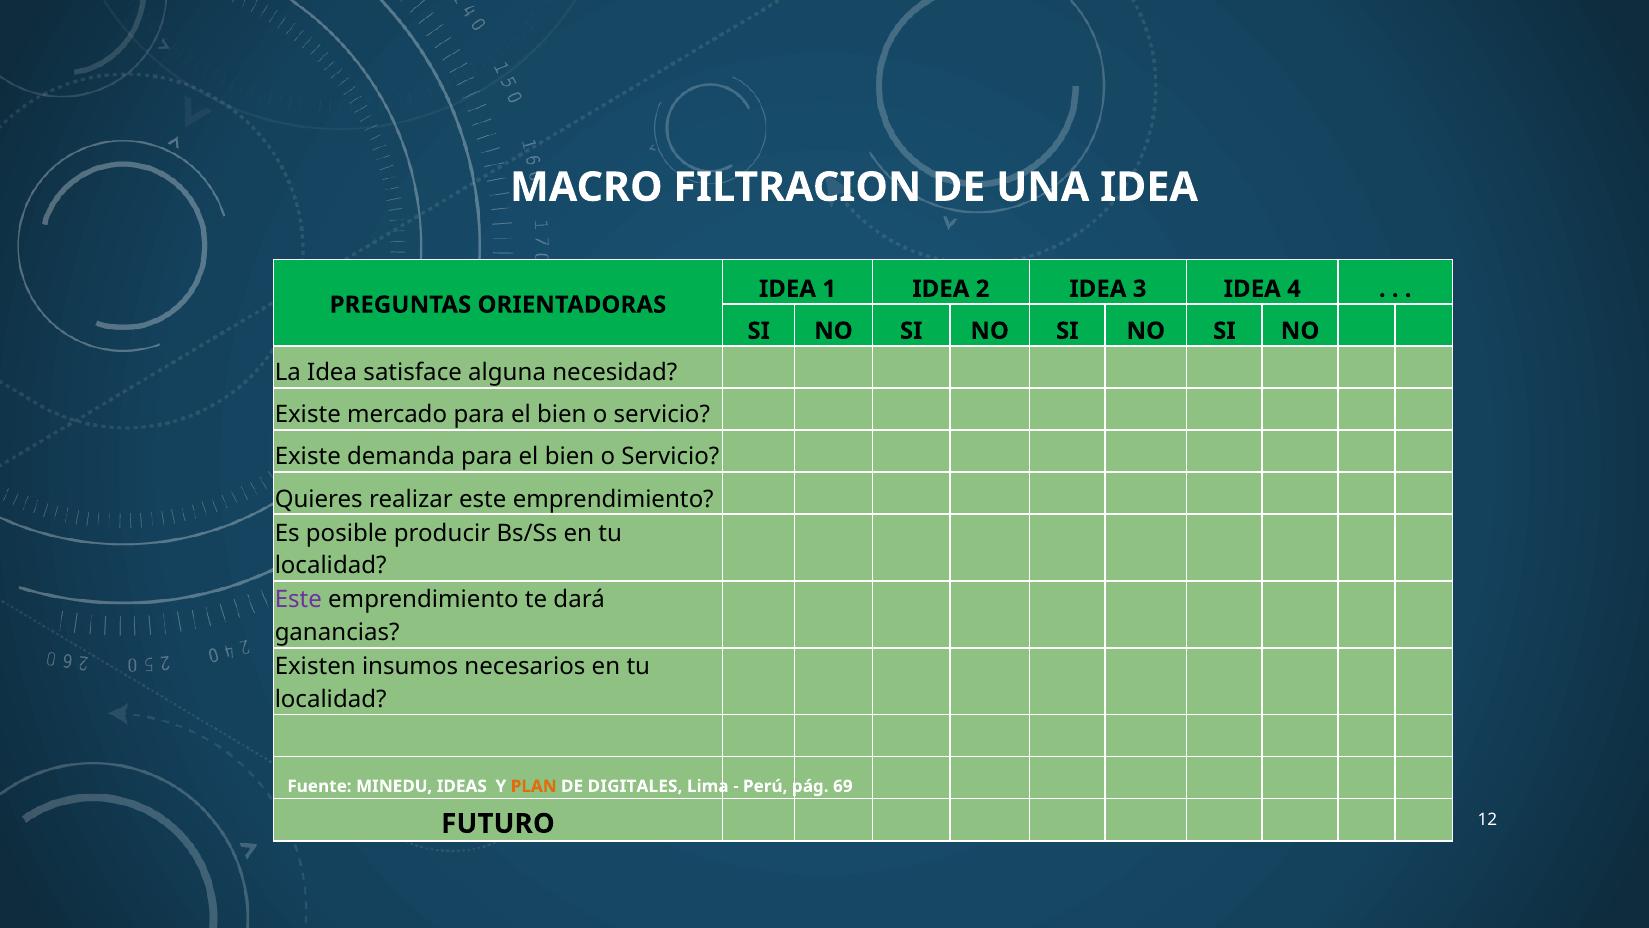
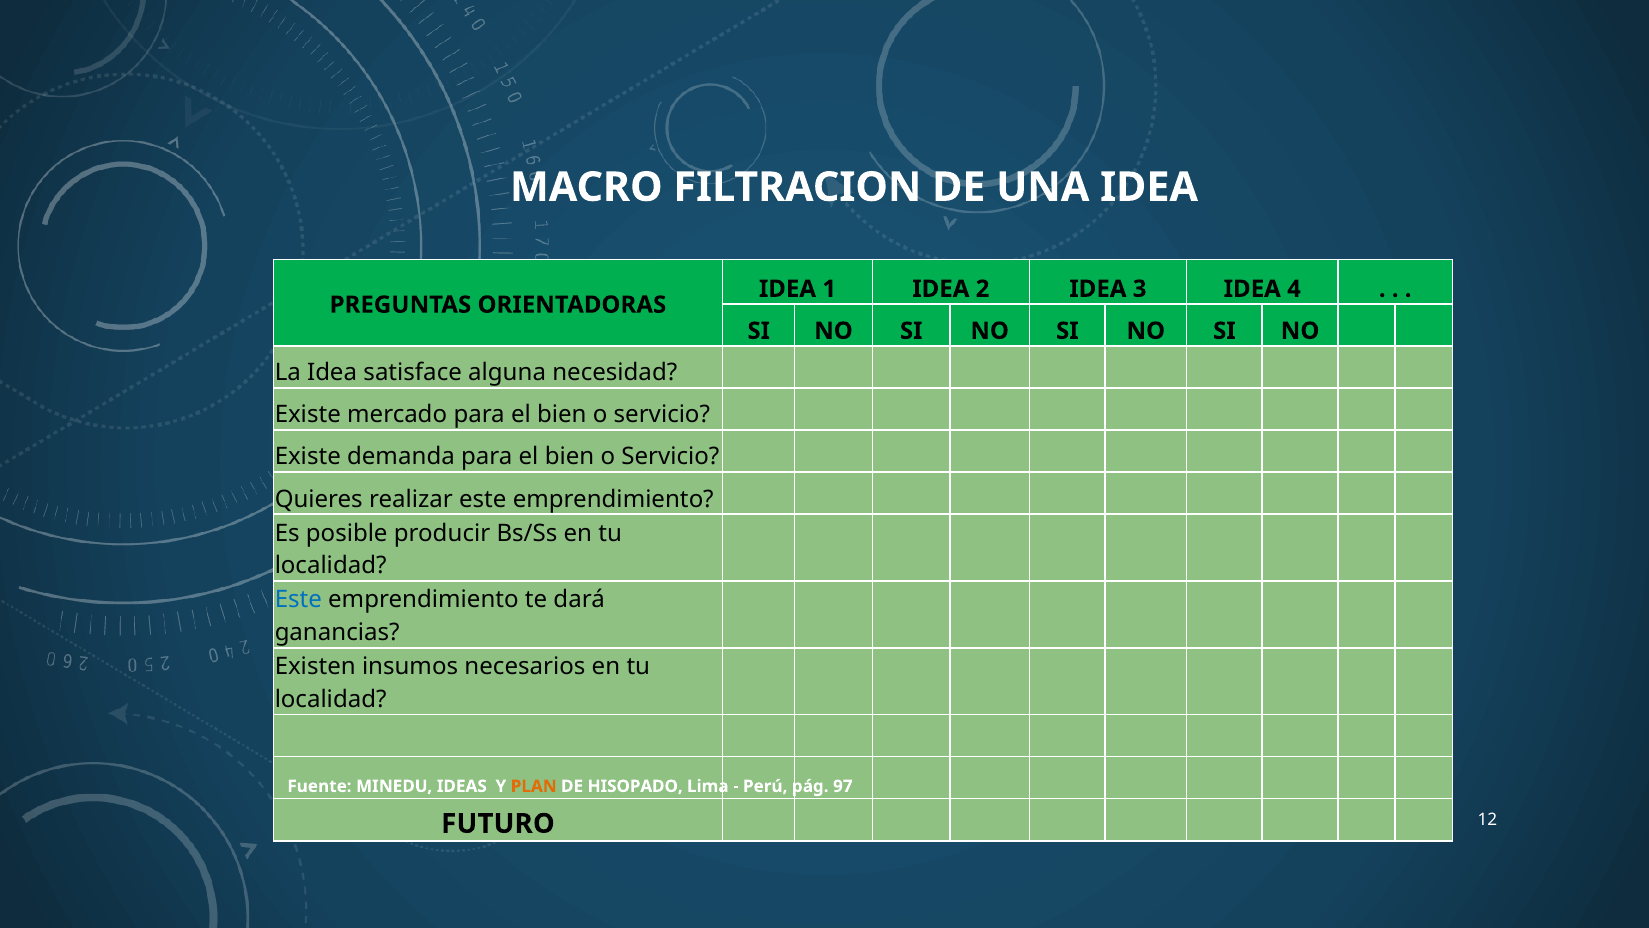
Este at (298, 600) colour: purple -> blue
DIGITALES: DIGITALES -> HISOPADO
69: 69 -> 97
